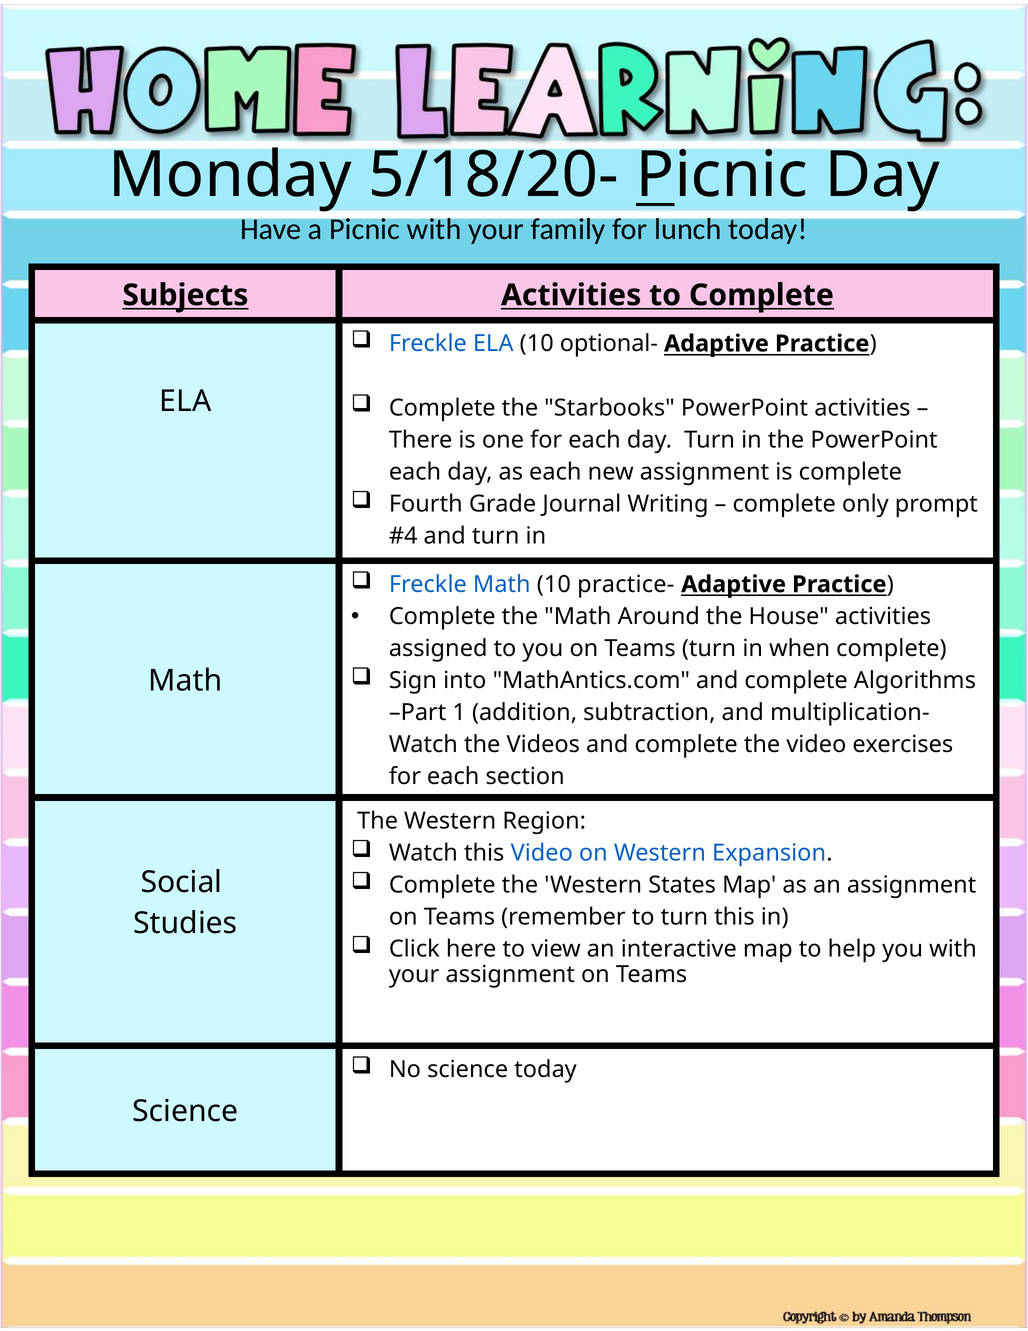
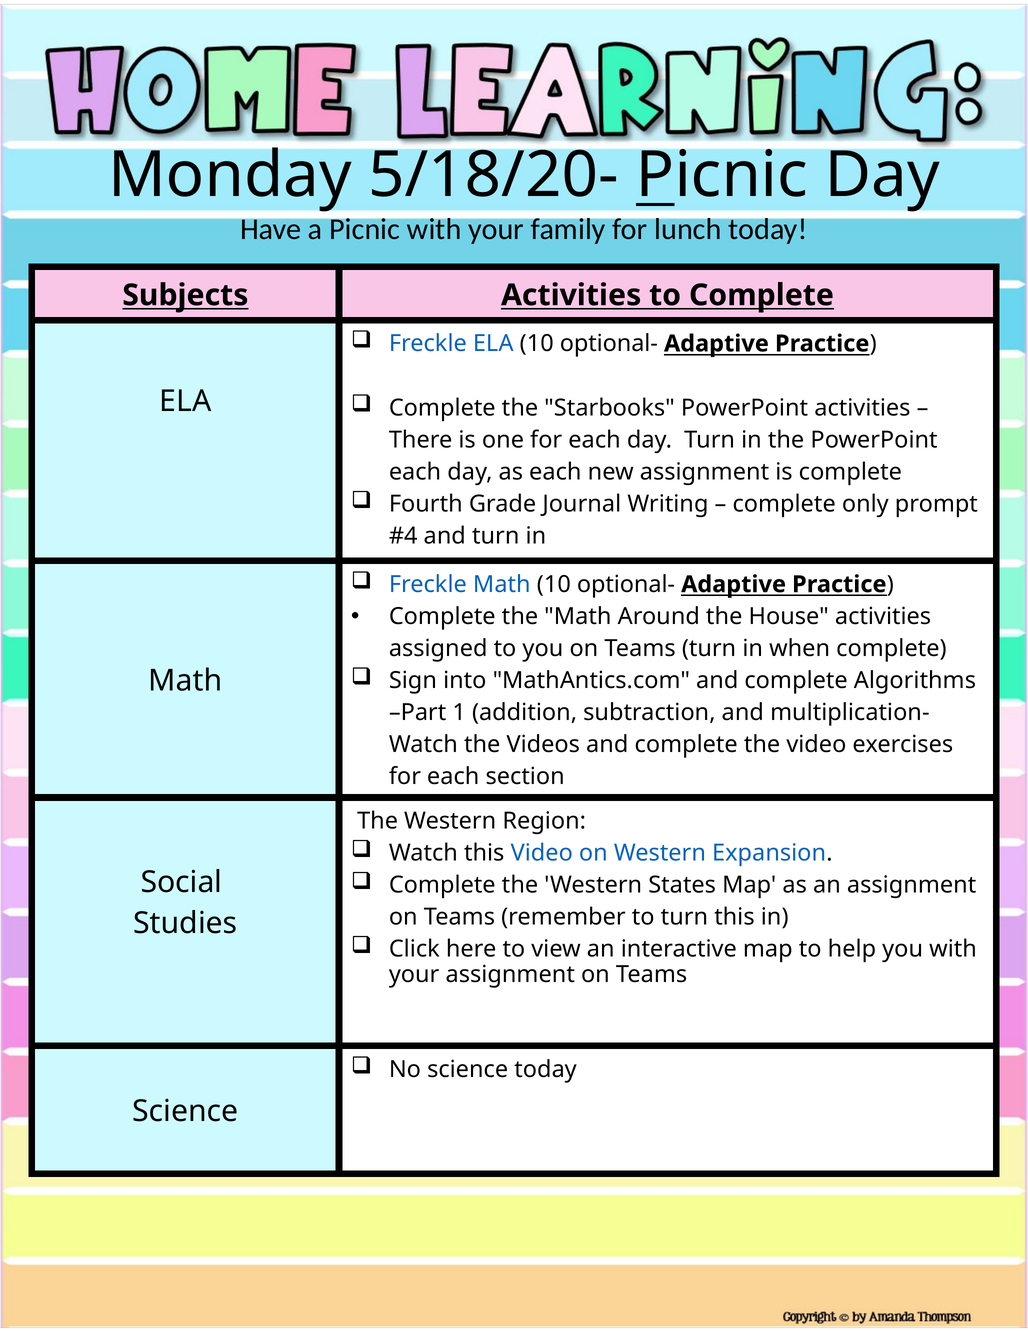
Math 10 practice-: practice- -> optional-
